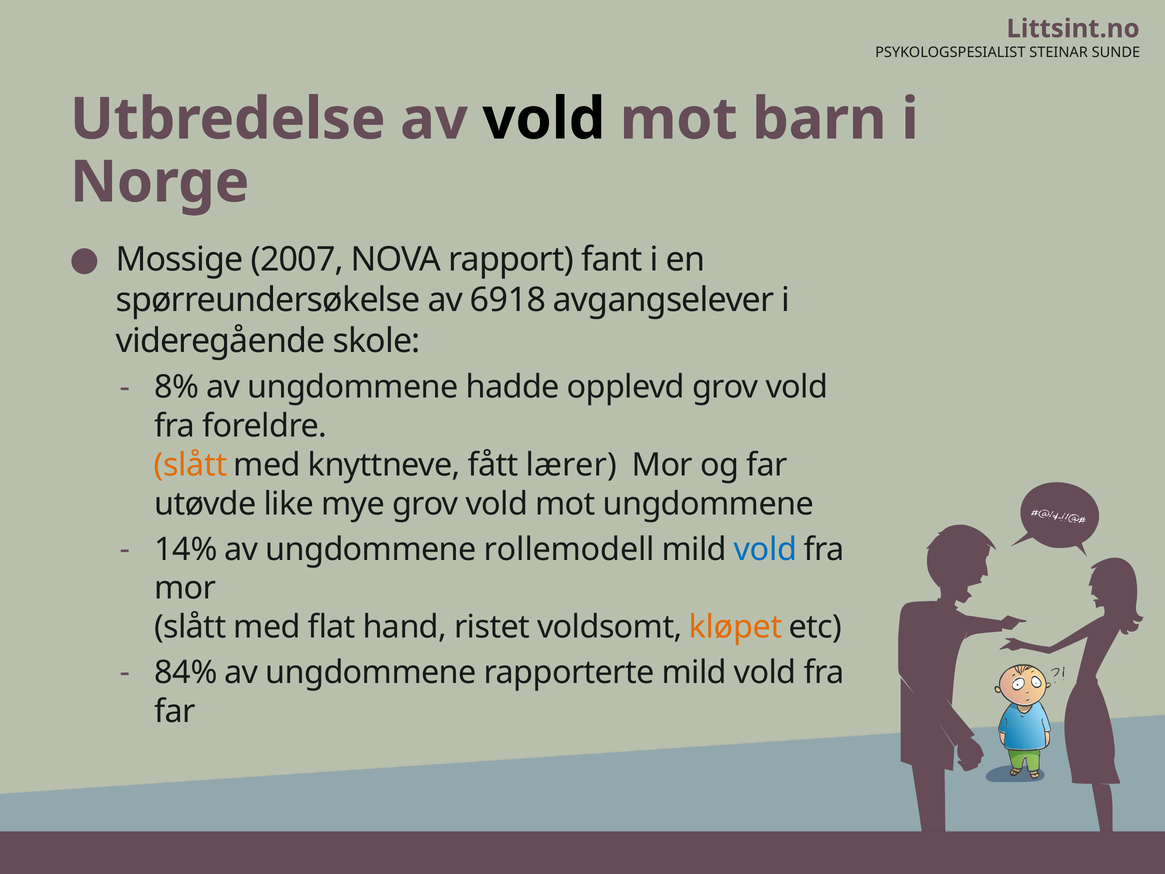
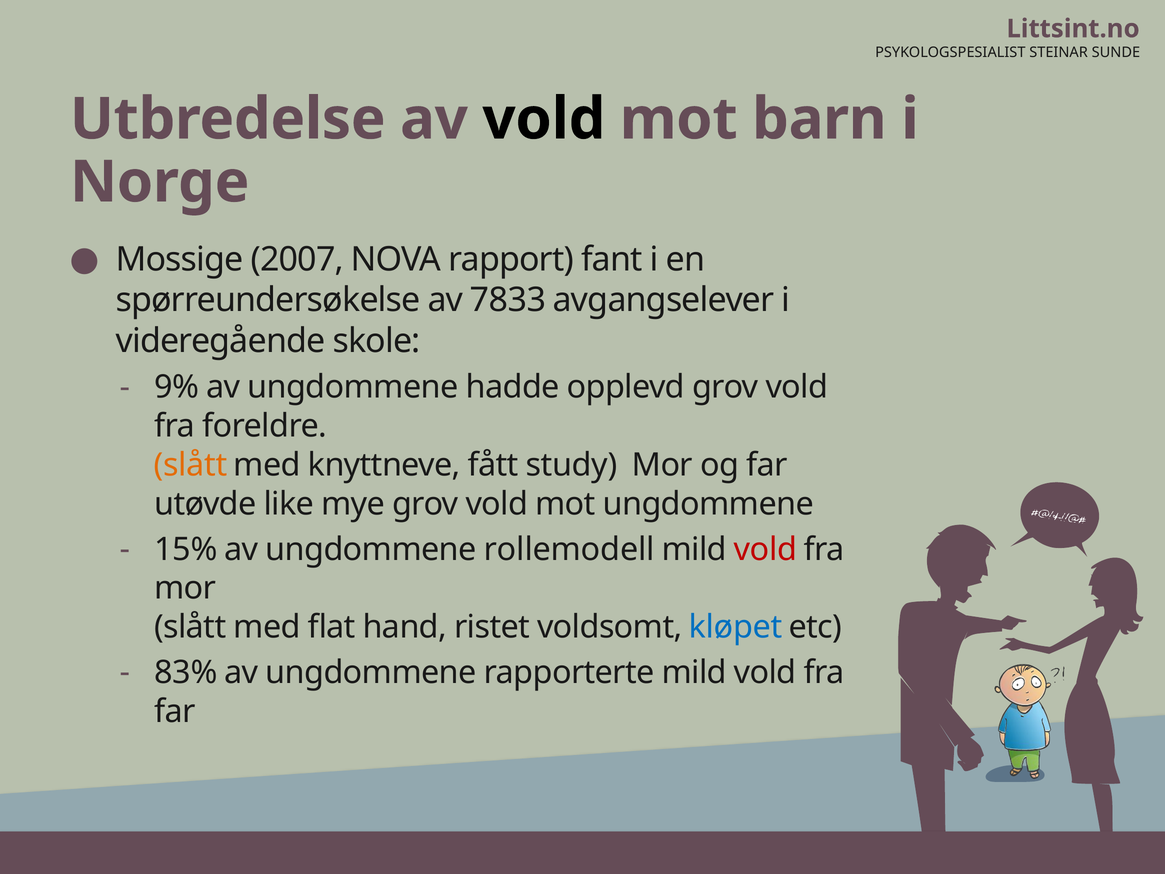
6918: 6918 -> 7833
8%: 8% -> 9%
lærer: lærer -> study
14%: 14% -> 15%
vold at (765, 549) colour: blue -> red
kløpet colour: orange -> blue
84%: 84% -> 83%
